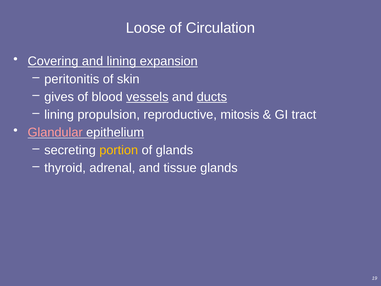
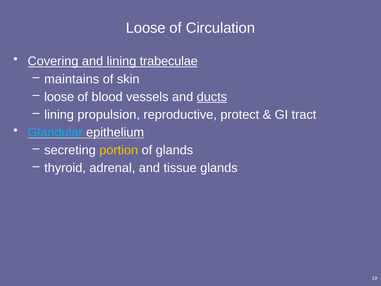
expansion: expansion -> trabeculae
peritonitis: peritonitis -> maintains
gives at (59, 97): gives -> loose
vessels underline: present -> none
mitosis: mitosis -> protect
Glandular colour: pink -> light blue
